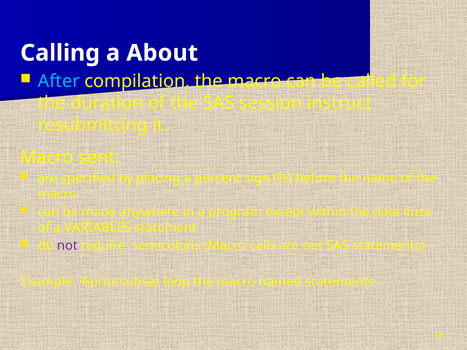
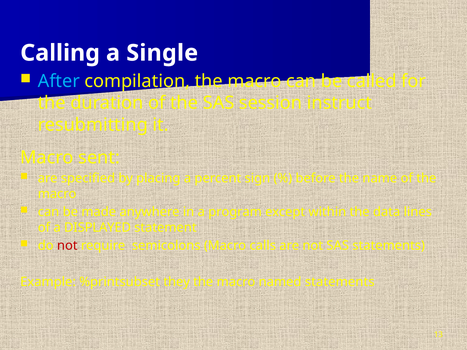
About: About -> Single
VARIABLES: VARIABLES -> DISPLAYED
not at (67, 246) colour: purple -> red
loop: loop -> they
